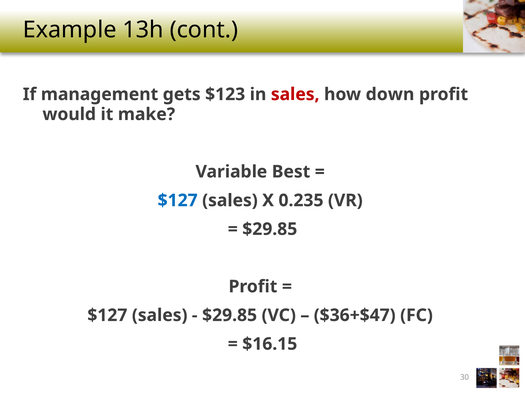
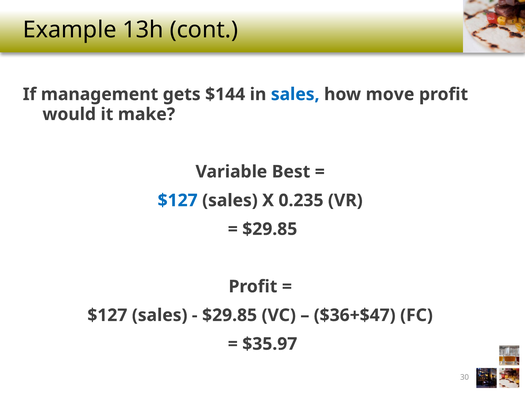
$123: $123 -> $144
sales at (295, 94) colour: red -> blue
down: down -> move
$16.15: $16.15 -> $35.97
